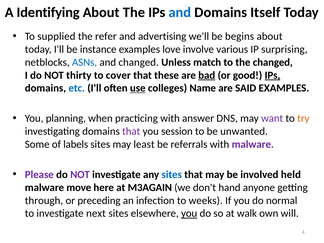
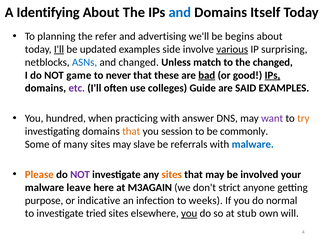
supplied: supplied -> planning
I'll at (59, 49) underline: none -> present
instance: instance -> updated
love: love -> side
various underline: none -> present
thirty: thirty -> game
cover: cover -> never
etc colour: blue -> purple
use underline: present -> none
Name: Name -> Guide
planning: planning -> hundred
that at (131, 131) colour: purple -> orange
unwanted: unwanted -> commonly
labels: labels -> many
least: least -> slave
malware at (253, 144) colour: purple -> blue
Please colour: purple -> orange
sites at (172, 175) colour: blue -> orange
held: held -> your
move: move -> leave
hand: hand -> strict
through: through -> purpose
preceding: preceding -> indicative
next: next -> tried
walk: walk -> stub
